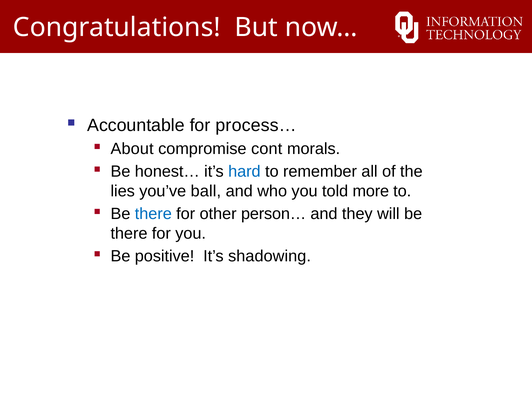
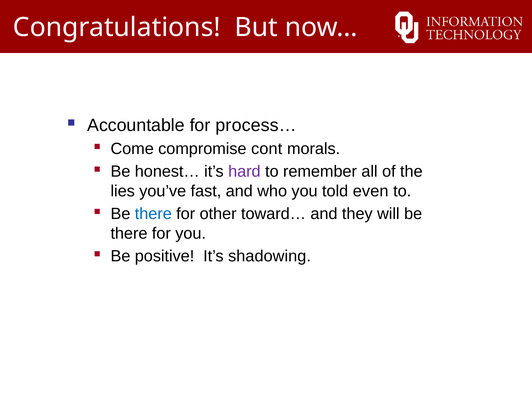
About: About -> Come
hard colour: blue -> purple
ball: ball -> fast
more: more -> even
person…: person… -> toward…
